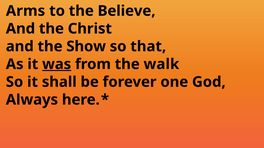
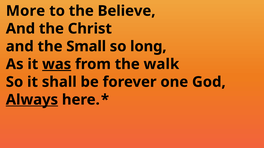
Arms: Arms -> More
Show: Show -> Small
that: that -> long
Always underline: none -> present
